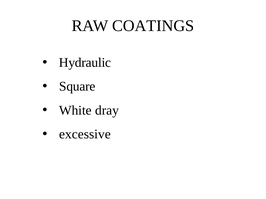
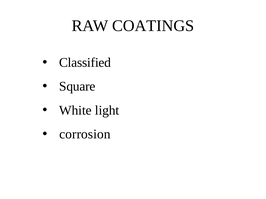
Hydraulic: Hydraulic -> Classified
dray: dray -> light
excessive: excessive -> corrosion
